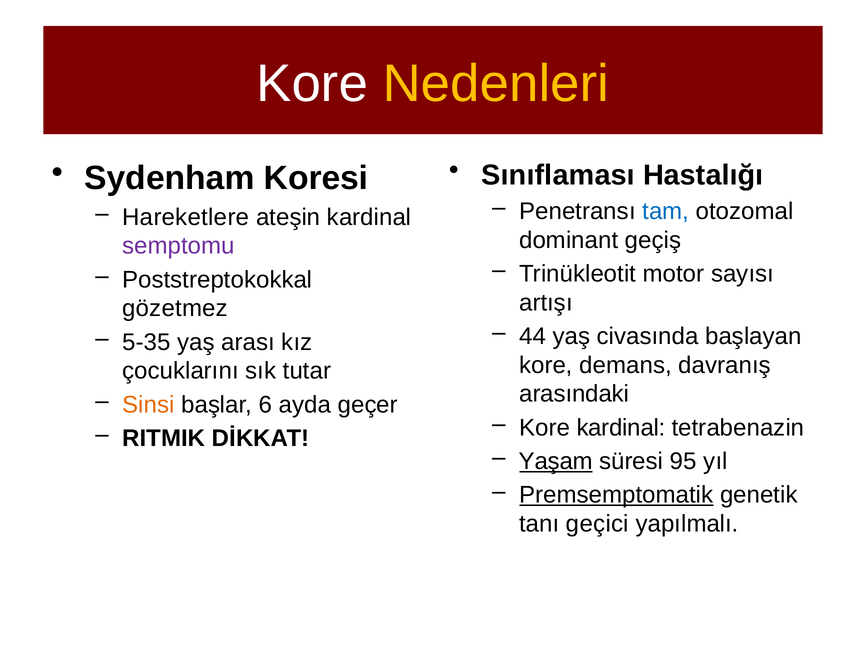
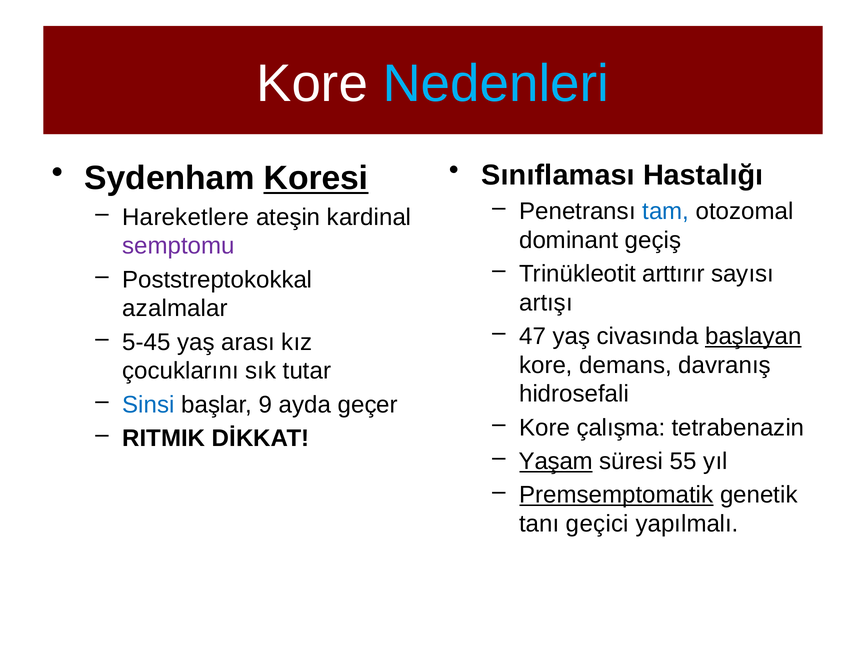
Nedenleri colour: yellow -> light blue
Koresi underline: none -> present
motor: motor -> arttırır
gözetmez: gözetmez -> azalmalar
44: 44 -> 47
başlayan underline: none -> present
5-35: 5-35 -> 5-45
arasındaki: arasındaki -> hidrosefali
Sinsi colour: orange -> blue
6: 6 -> 9
Kore kardinal: kardinal -> çalışma
95: 95 -> 55
